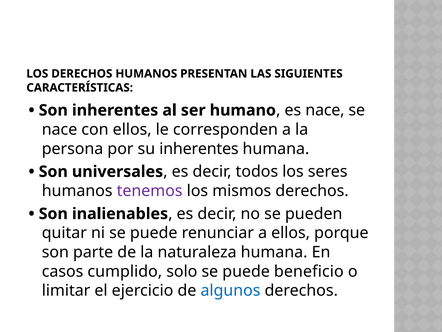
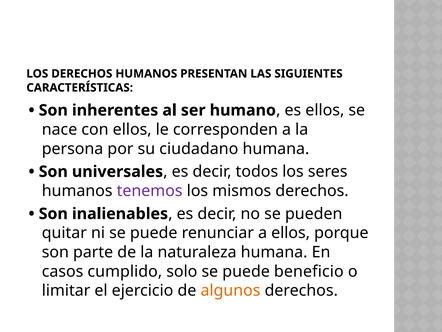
es nace: nace -> ellos
su inherentes: inherentes -> ciudadano
algunos colour: blue -> orange
